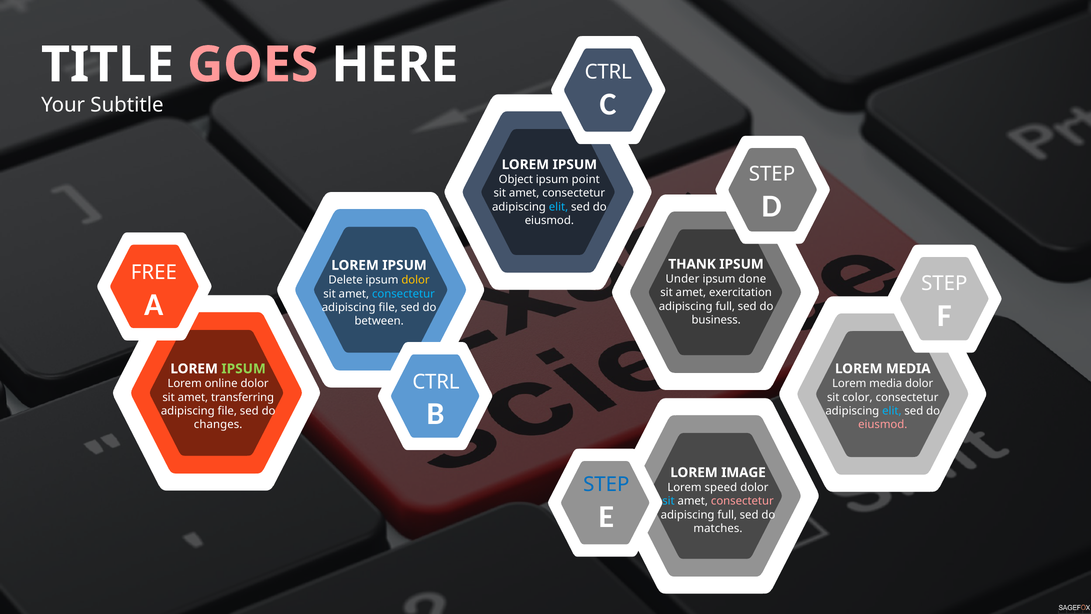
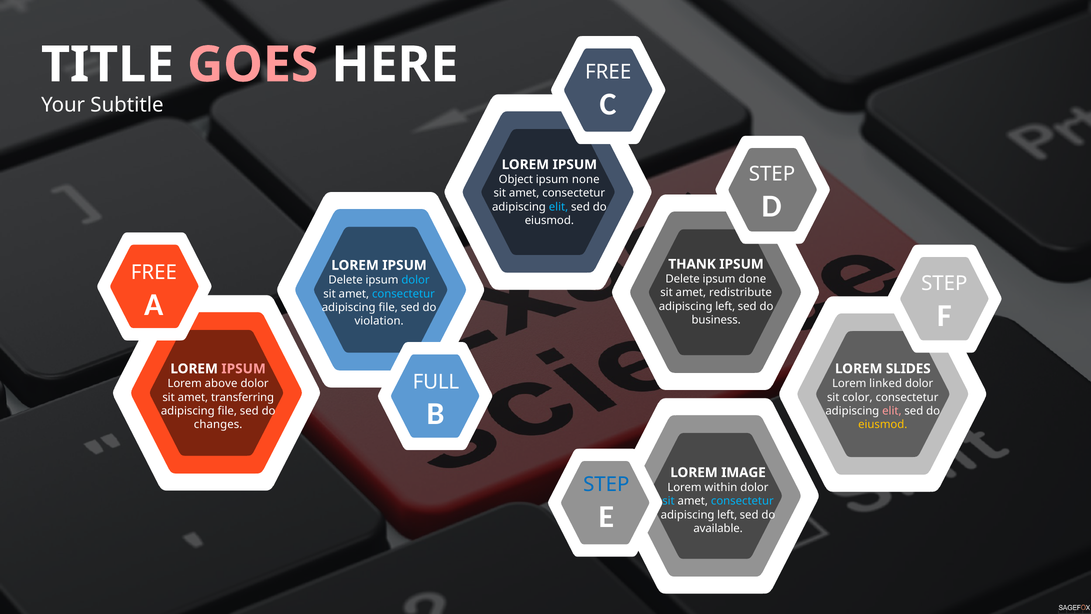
CTRL at (608, 72): CTRL -> FREE
point: point -> none
Under at (683, 279): Under -> Delete
dolor at (416, 280) colour: yellow -> light blue
exercitation: exercitation -> redistribute
full at (725, 306): full -> left
between: between -> violation
IPSUM at (244, 369) colour: light green -> pink
MEDIA at (908, 369): MEDIA -> SLIDES
CTRL at (436, 382): CTRL -> FULL
online: online -> above
media at (886, 383): media -> linked
elit at (892, 411) colour: light blue -> pink
eiusmod at (883, 424) colour: pink -> yellow
speed: speed -> within
consectetur at (742, 501) colour: pink -> light blue
full at (727, 515): full -> left
matches: matches -> available
